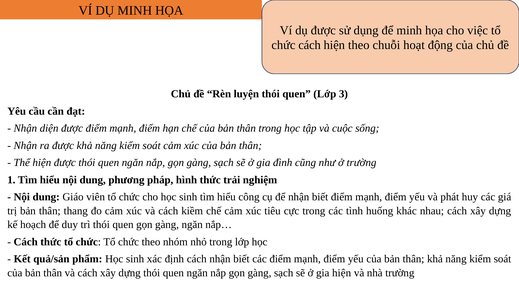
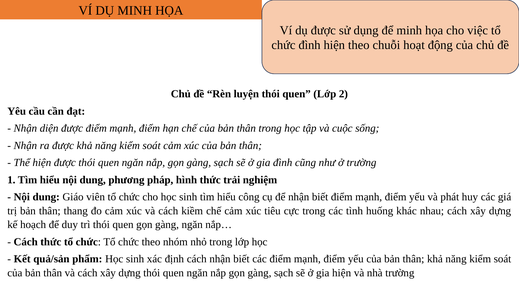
chức cách: cách -> đình
3: 3 -> 2
